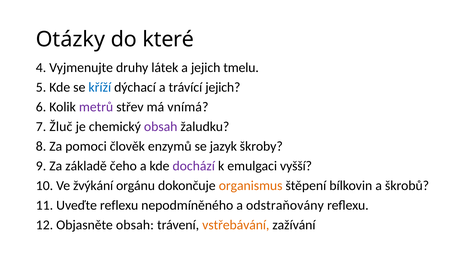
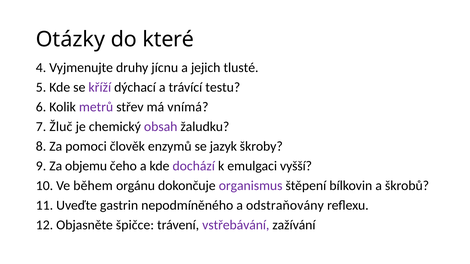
látek: látek -> jícnu
tmelu: tmelu -> tlusté
kříží colour: blue -> purple
trávící jejich: jejich -> testu
základě: základě -> objemu
žvýkání: žvýkání -> během
organismus colour: orange -> purple
Uveďte reflexu: reflexu -> gastrin
Objasněte obsah: obsah -> špičce
vstřebávání colour: orange -> purple
